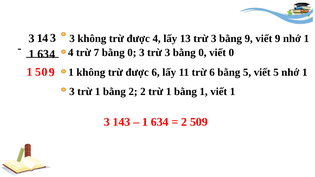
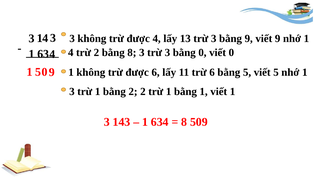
trừ 7: 7 -> 2
0 at (132, 52): 0 -> 8
2 at (184, 122): 2 -> 8
